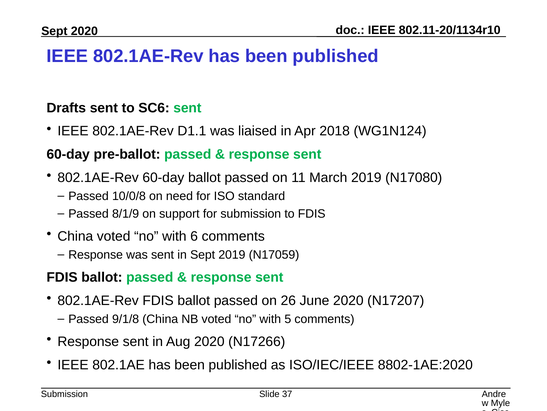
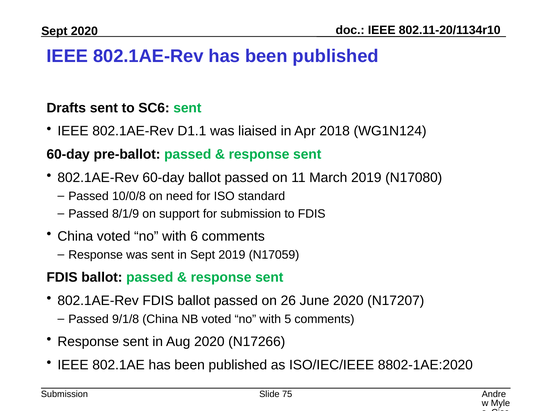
37: 37 -> 75
